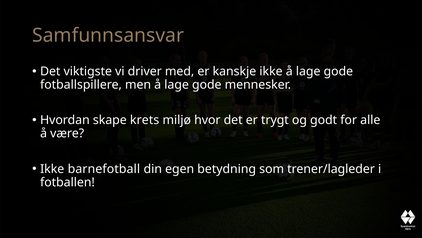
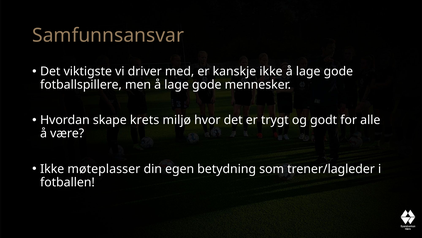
barnefotball: barnefotball -> møteplasser
